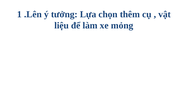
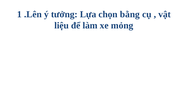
thêm: thêm -> bằng
